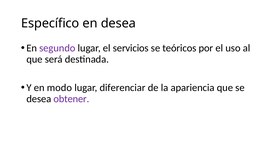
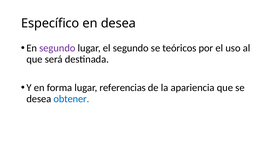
el servicios: servicios -> segundo
modo: modo -> forma
diferenciar: diferenciar -> referencias
obtener colour: purple -> blue
